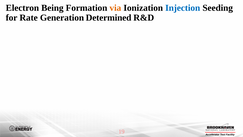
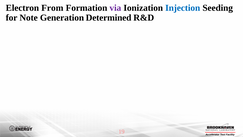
Being: Being -> From
via colour: orange -> purple
Rate: Rate -> Note
